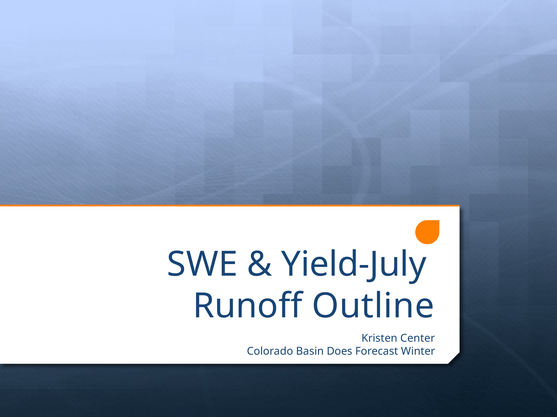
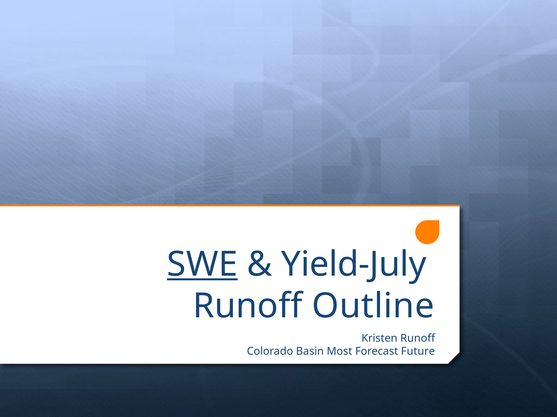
SWE underline: none -> present
Kristen Center: Center -> Runoff
Does: Does -> Most
Winter: Winter -> Future
